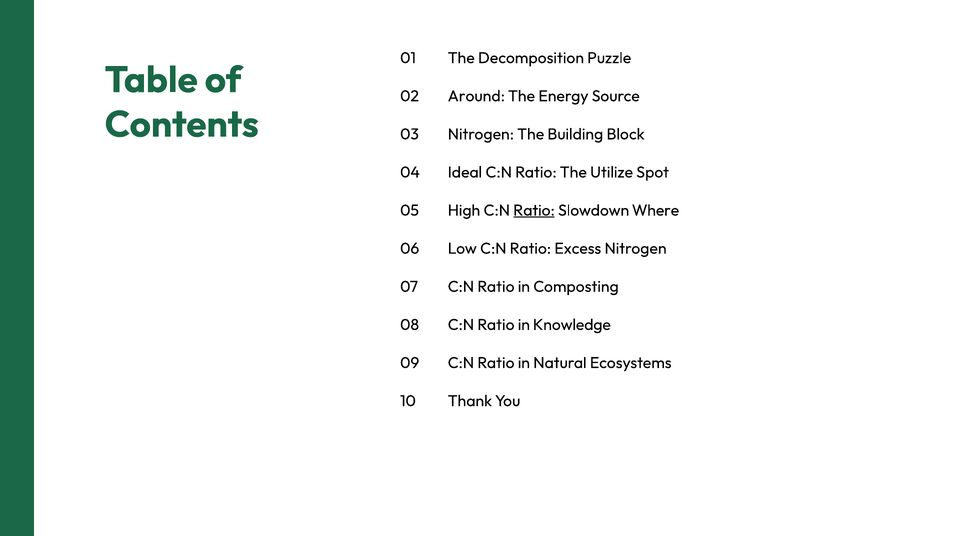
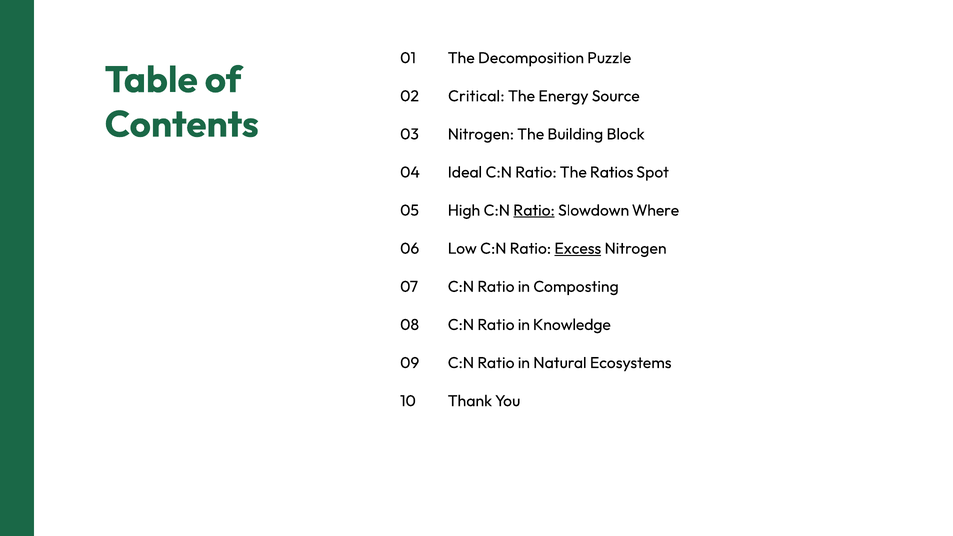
Around: Around -> Critical
Utilize: Utilize -> Ratios
Excess underline: none -> present
